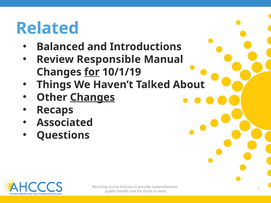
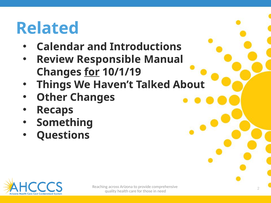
Balanced: Balanced -> Calendar
Changes at (92, 97) underline: present -> none
Associated: Associated -> Something
